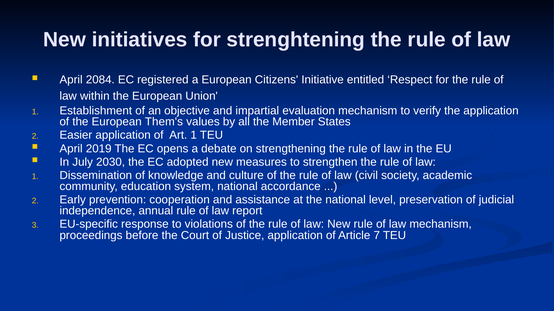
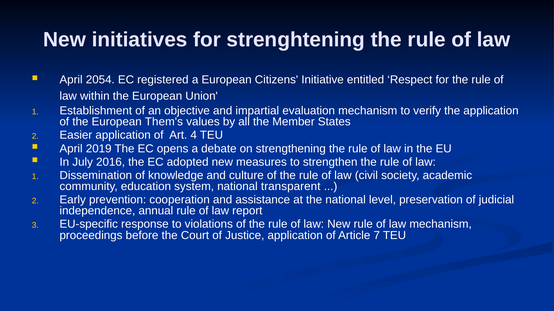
2084: 2084 -> 2054
Art 1: 1 -> 4
2030: 2030 -> 2016
accordance: accordance -> transparent
